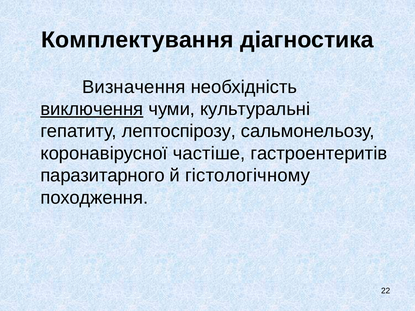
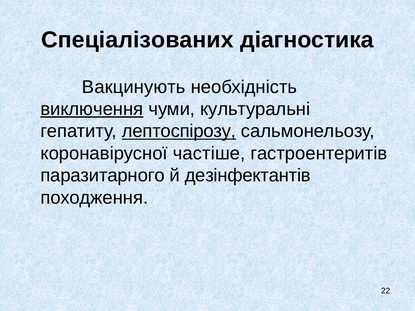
Комплектування: Комплектування -> Спеціалізованих
Визначення: Визначення -> Вакцинують
лептоспірозу underline: none -> present
гістологічному: гістологічному -> дезінфектантів
